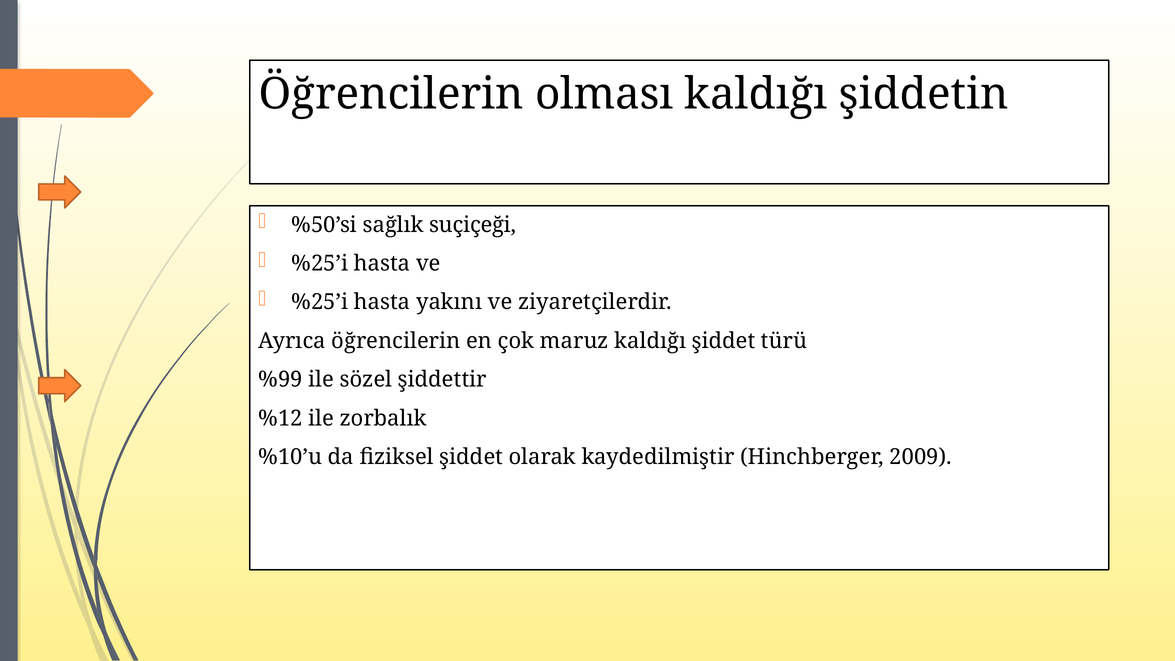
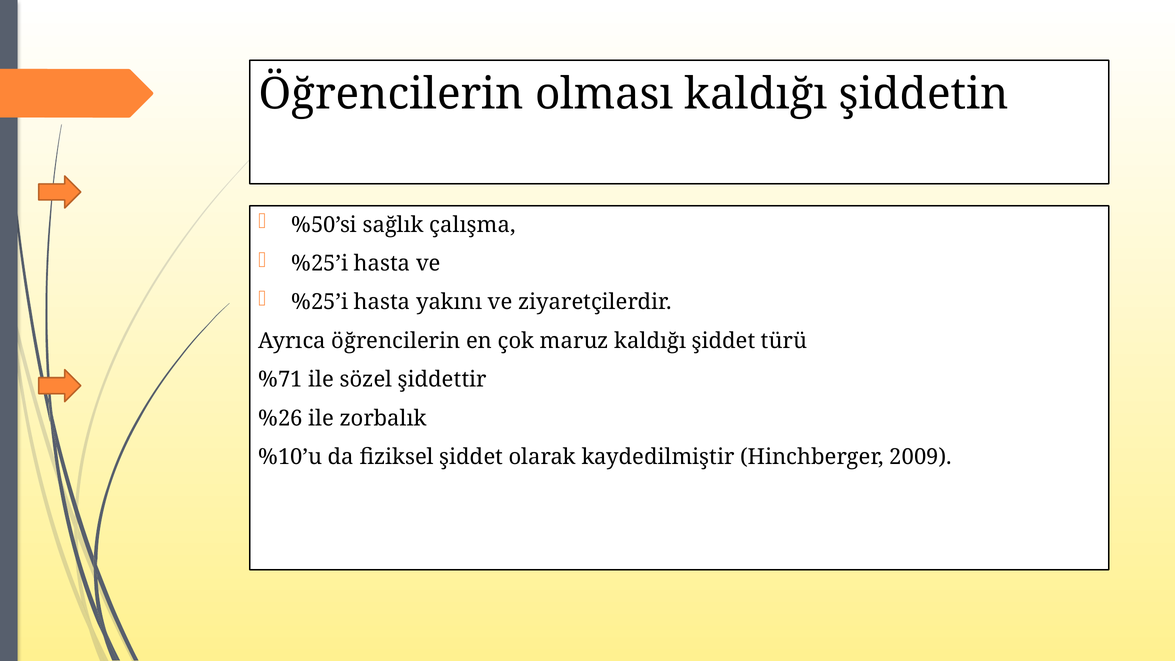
suçiçeği: suçiçeği -> çalışma
%99: %99 -> %71
%12: %12 -> %26
